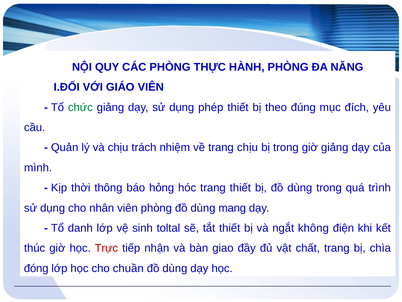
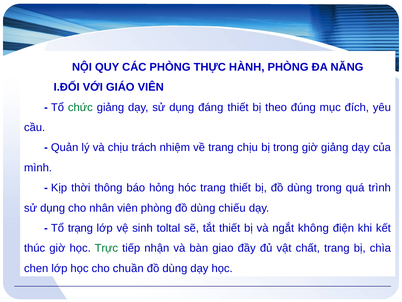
phép: phép -> đáng
mang: mang -> chiếu
danh: danh -> trạng
Trực colour: red -> green
đóng: đóng -> chen
